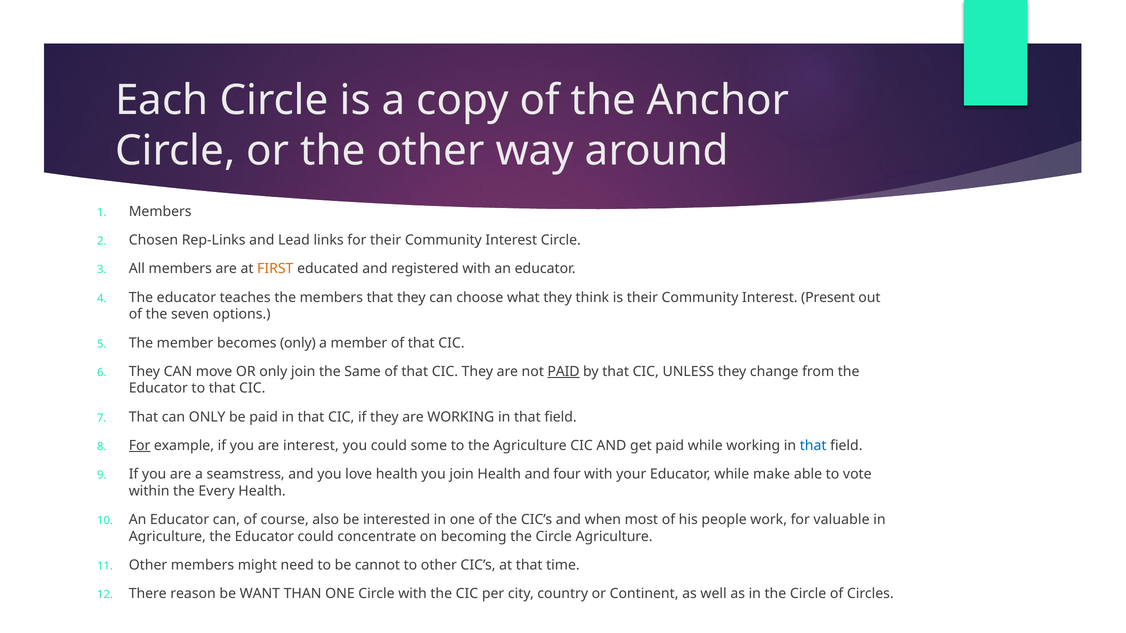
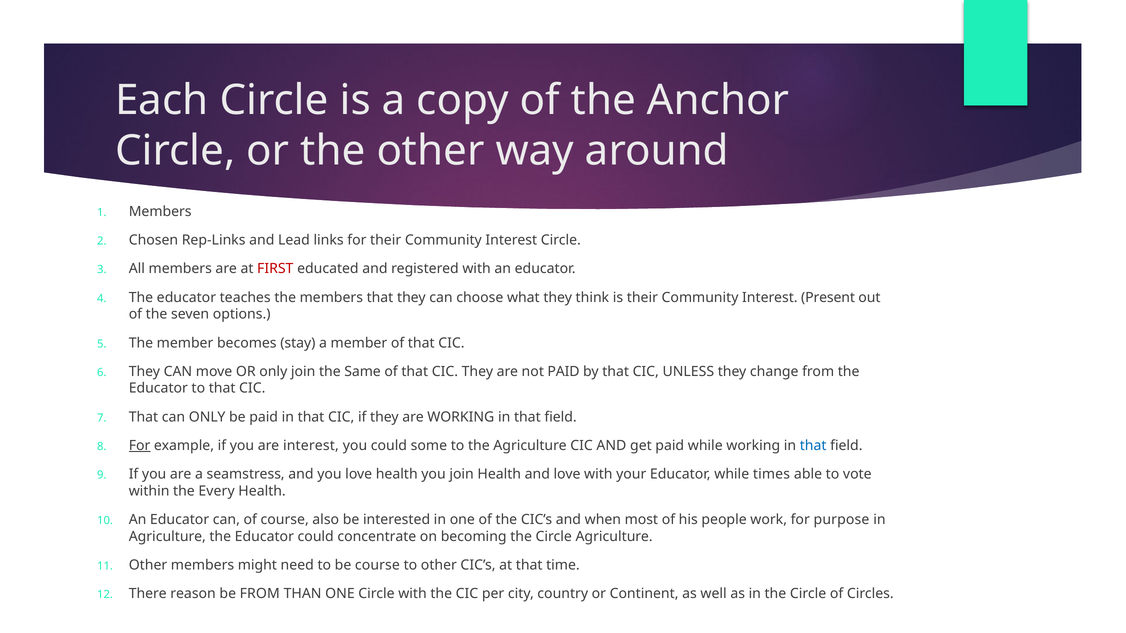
FIRST colour: orange -> red
becomes only: only -> stay
PAID at (564, 372) underline: present -> none
and four: four -> love
make: make -> times
valuable: valuable -> purpose
be cannot: cannot -> course
be WANT: WANT -> FROM
